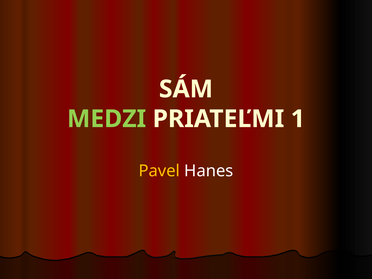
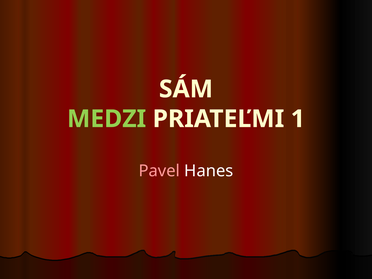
Pavel colour: yellow -> pink
